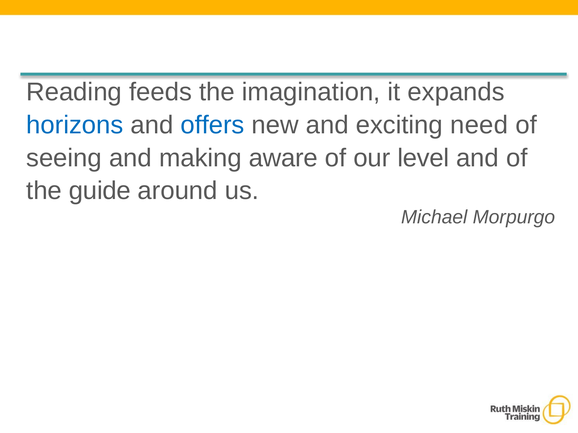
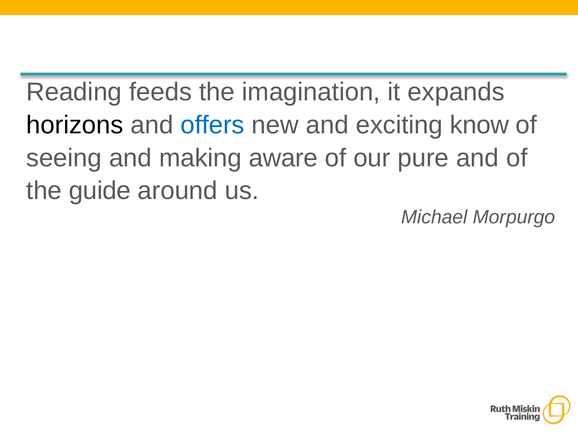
horizons colour: blue -> black
need: need -> know
level: level -> pure
